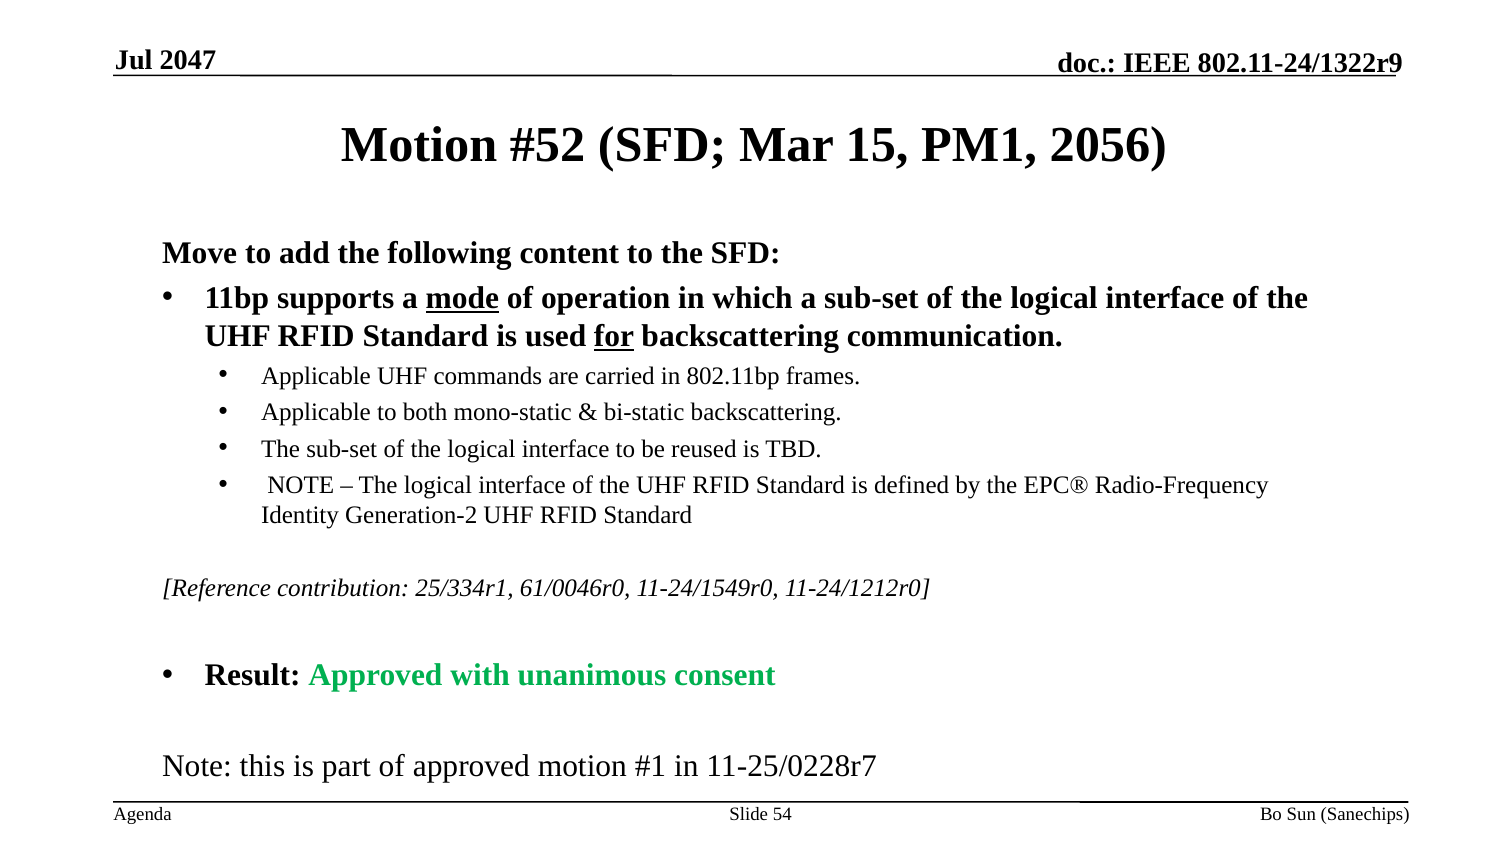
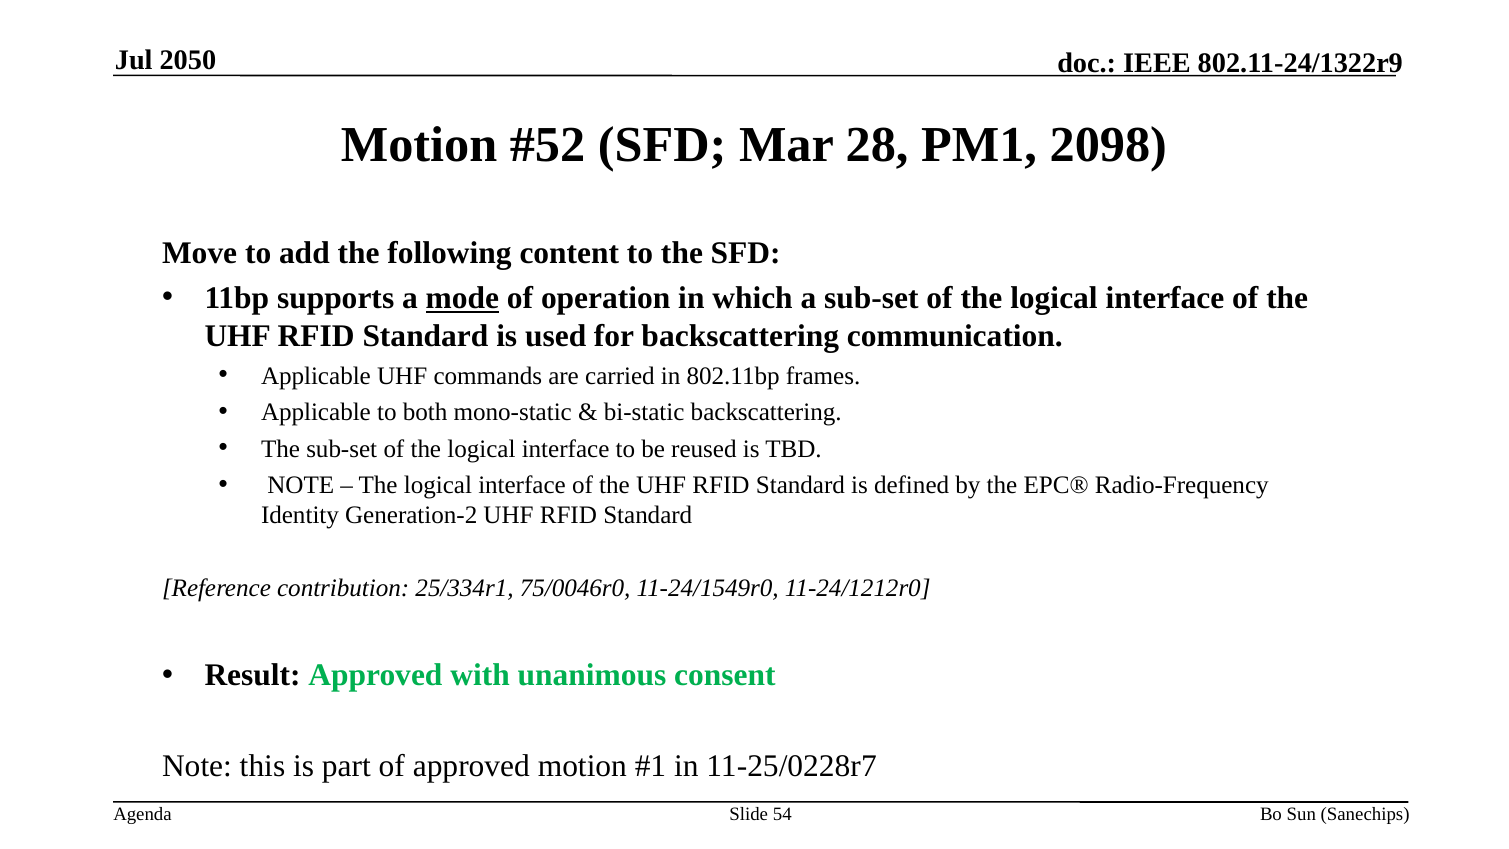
2047: 2047 -> 2050
15: 15 -> 28
2056: 2056 -> 2098
for underline: present -> none
61/0046r0: 61/0046r0 -> 75/0046r0
